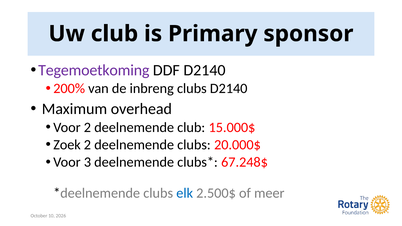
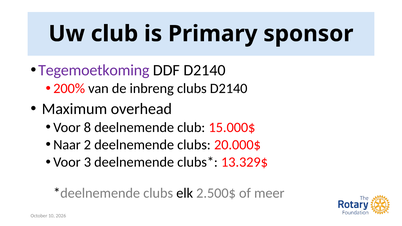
Voor 2: 2 -> 8
Zoek: Zoek -> Naar
67.248$: 67.248$ -> 13.329$
elk colour: blue -> black
